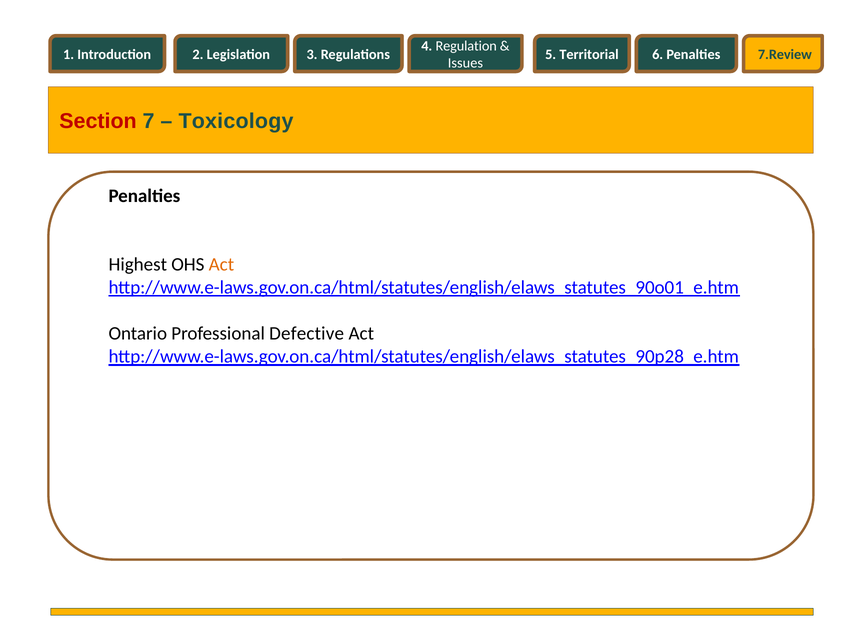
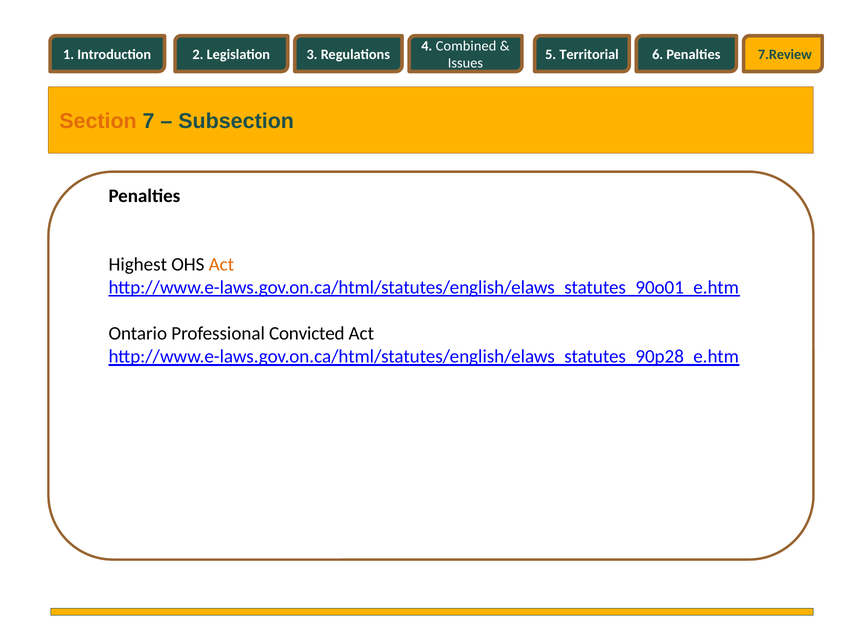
Regulation: Regulation -> Combined
Section colour: red -> orange
Toxicology: Toxicology -> Subsection
Defective: Defective -> Convicted
